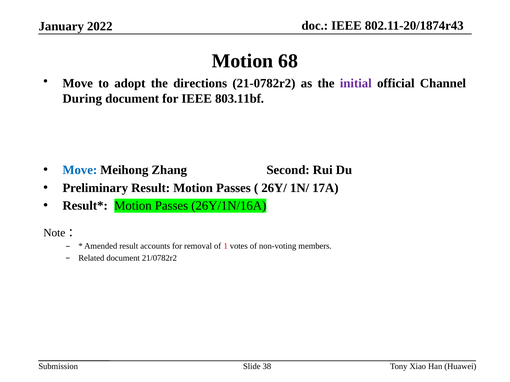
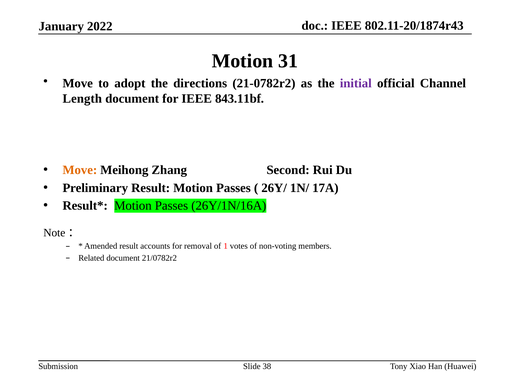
68: 68 -> 31
During: During -> Length
803.11bf: 803.11bf -> 843.11bf
Move at (80, 170) colour: blue -> orange
